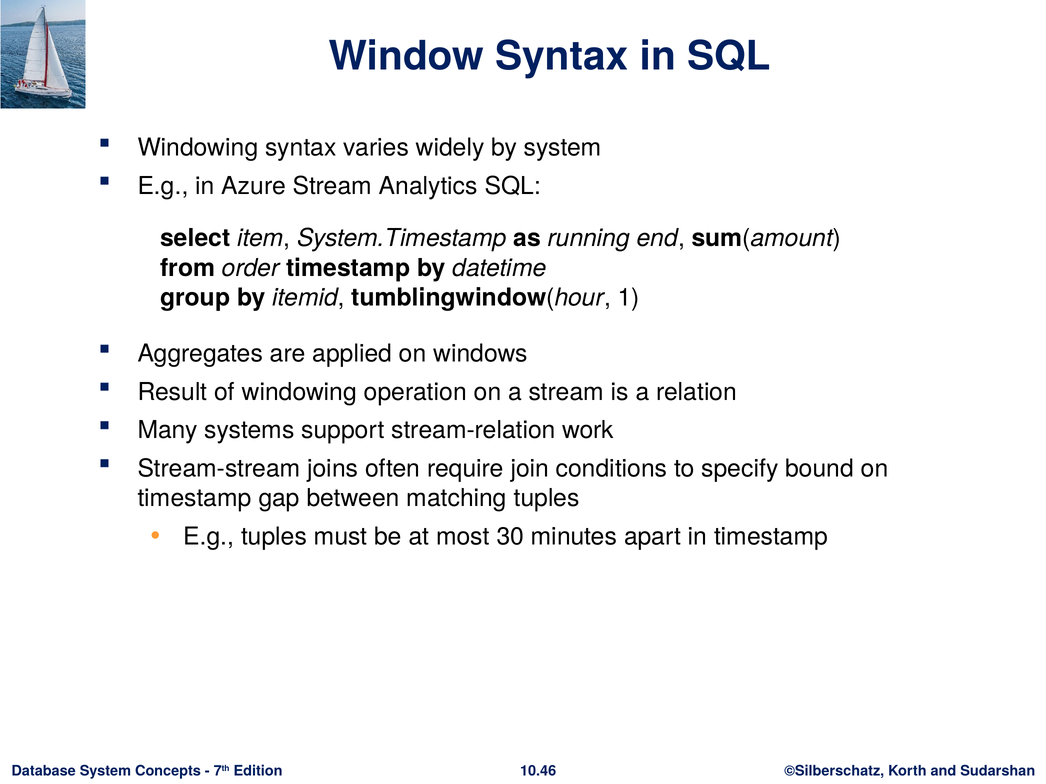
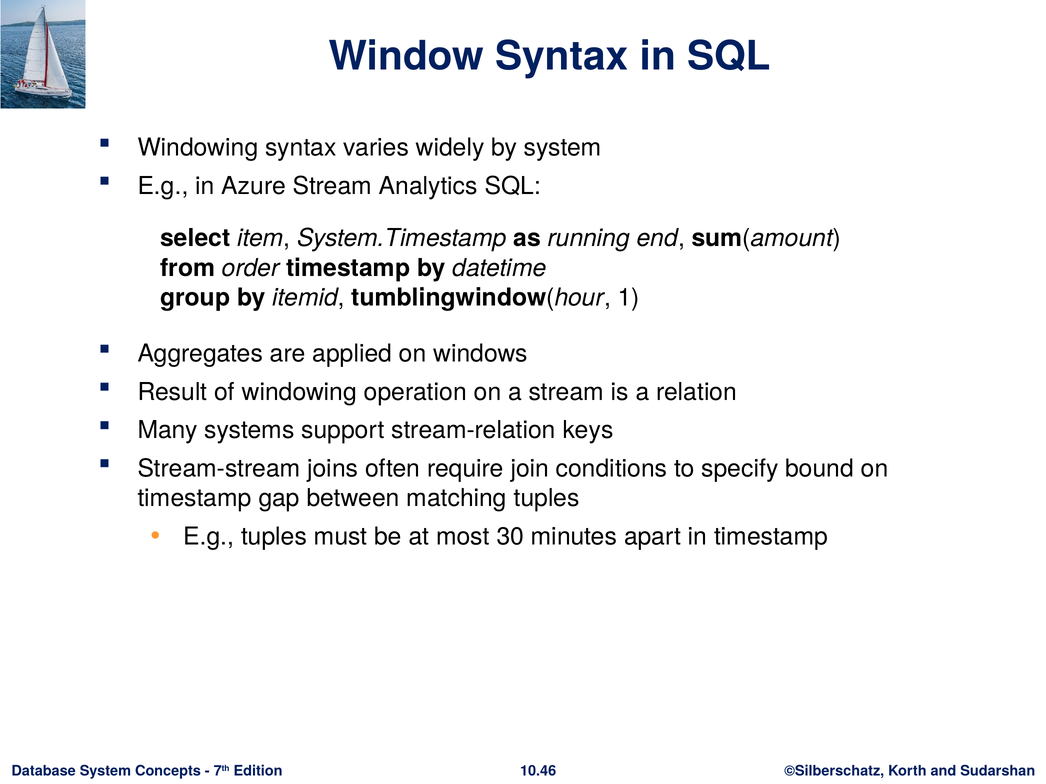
work: work -> keys
